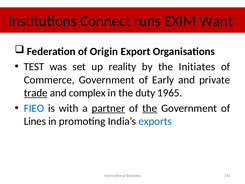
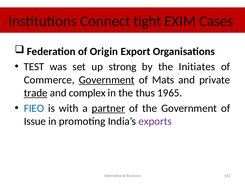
runs: runs -> tight
Want: Want -> Cases
reality: reality -> strong
Government at (107, 80) underline: none -> present
Early: Early -> Mats
duty: duty -> thus
the at (150, 108) underline: present -> none
Lines: Lines -> Issue
exports colour: blue -> purple
